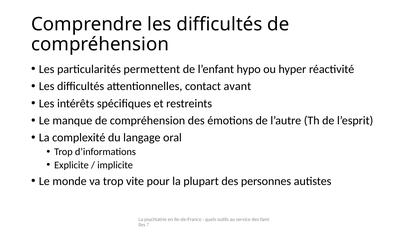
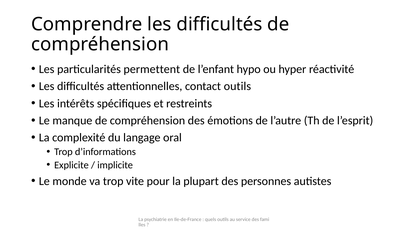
contact avant: avant -> outils
